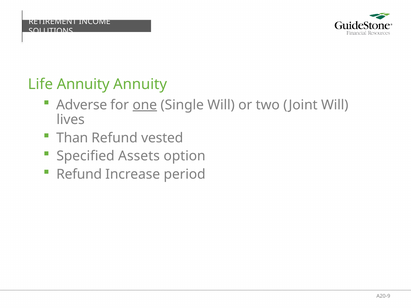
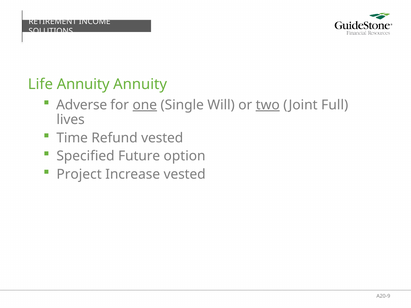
two underline: none -> present
Joint Will: Will -> Full
Than: Than -> Time
Assets: Assets -> Future
Refund at (79, 174): Refund -> Project
Increase period: period -> vested
